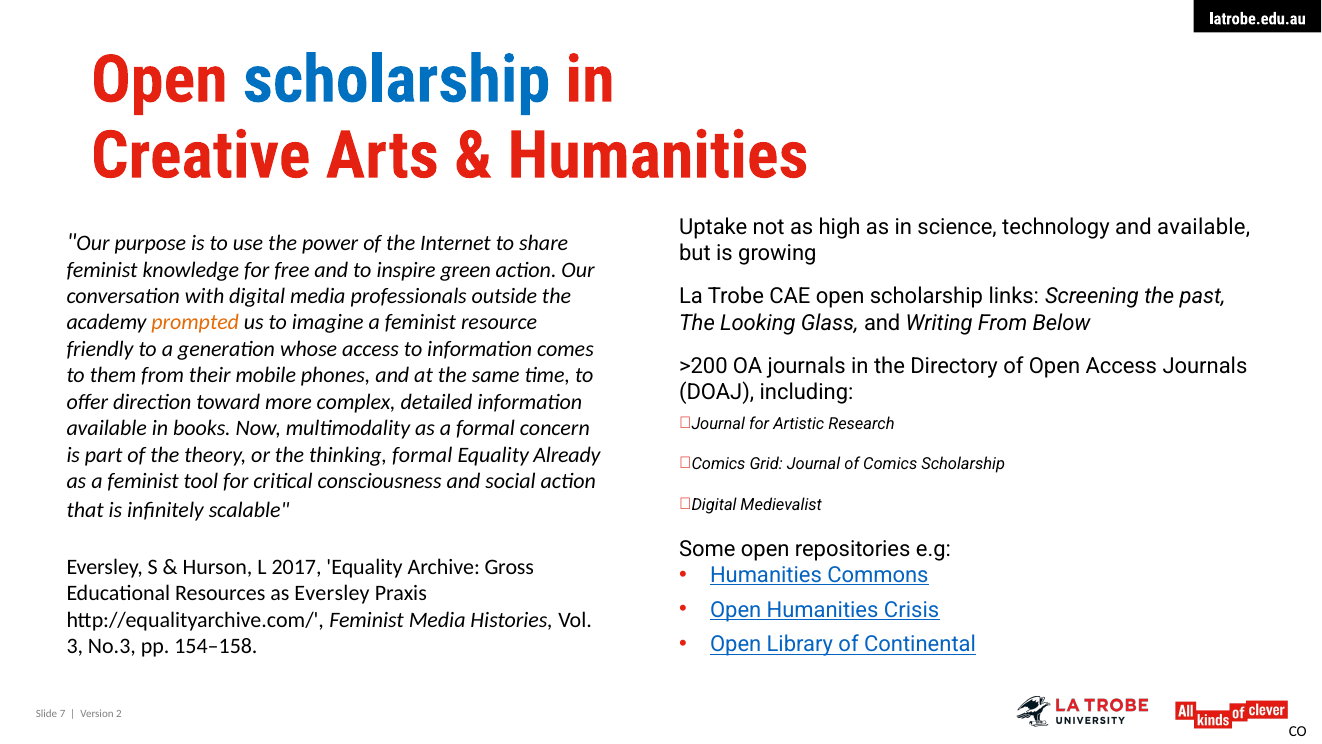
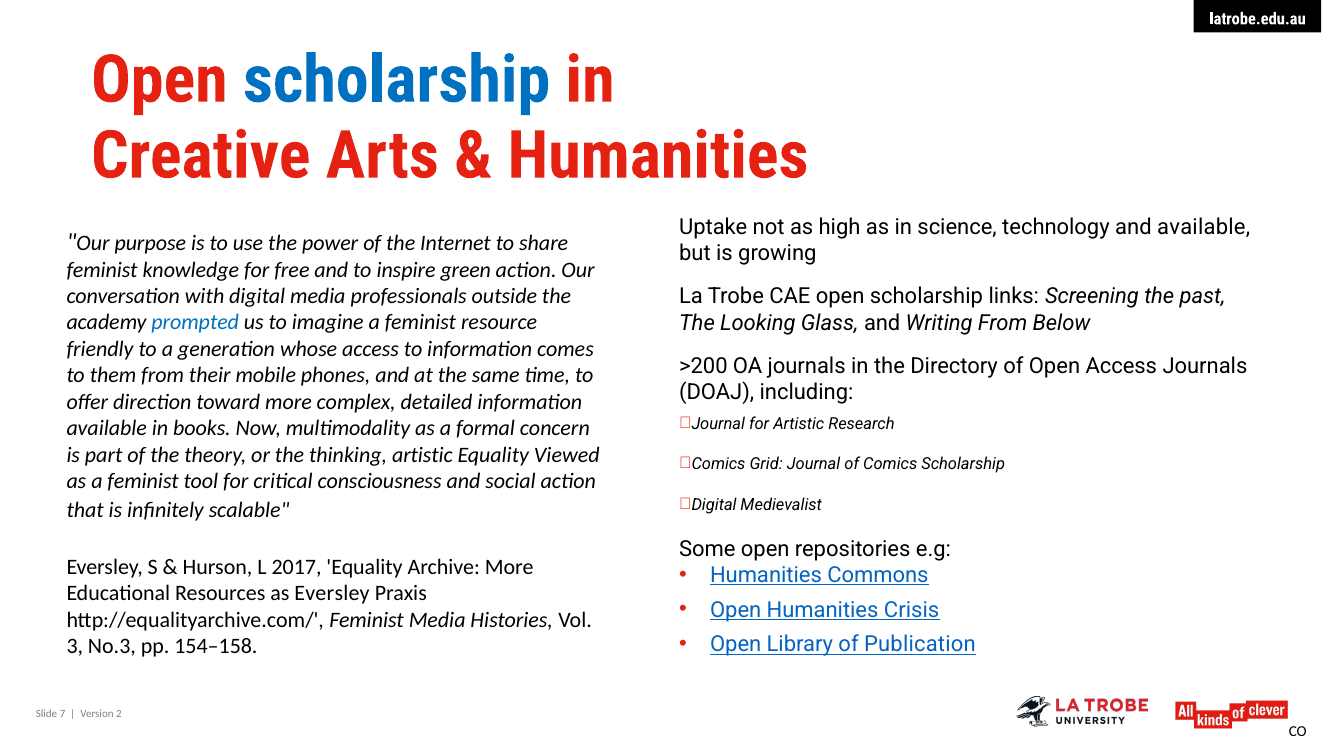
prompted colour: orange -> blue
thinking formal: formal -> artistic
Already: Already -> Viewed
Archive Gross: Gross -> More
Continental: Continental -> Publication
